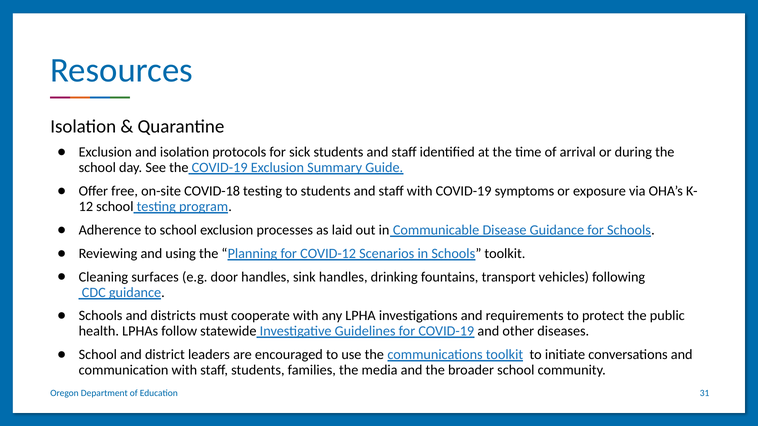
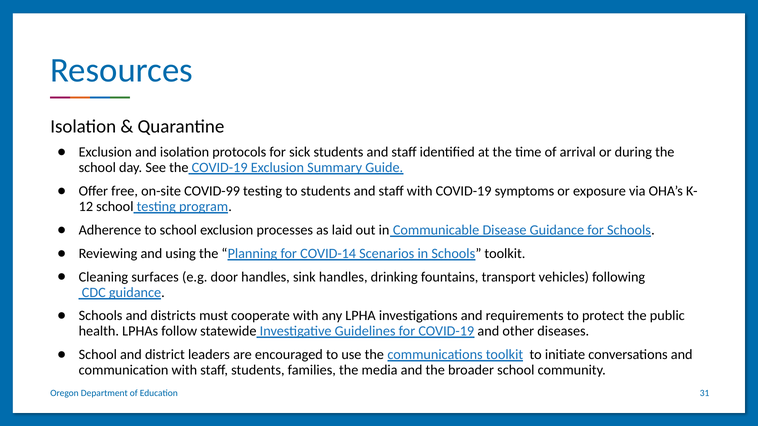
COVID-18: COVID-18 -> COVID-99
COVID-12: COVID-12 -> COVID-14
